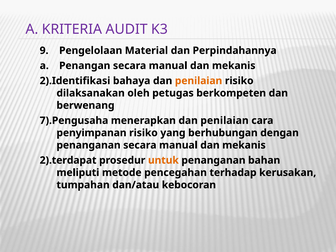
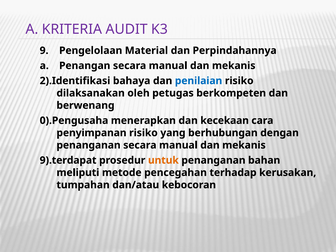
penilaian at (199, 81) colour: orange -> blue
7).Pengusaha: 7).Pengusaha -> 0).Pengusaha
menerapkan dan penilaian: penilaian -> kecekaan
2).terdapat: 2).terdapat -> 9).terdapat
